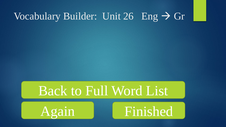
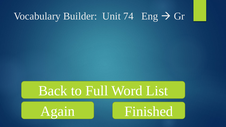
26: 26 -> 74
